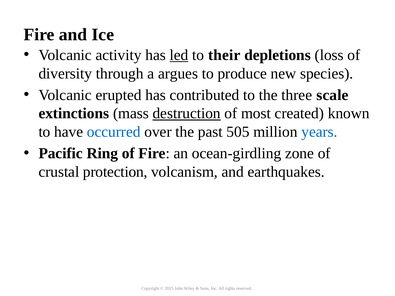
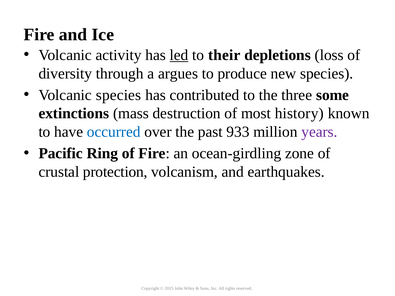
Volcanic erupted: erupted -> species
scale: scale -> some
destruction underline: present -> none
created: created -> history
505: 505 -> 933
years colour: blue -> purple
